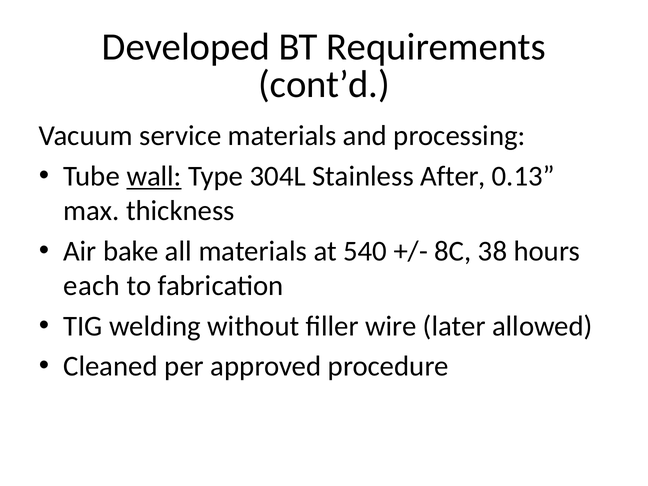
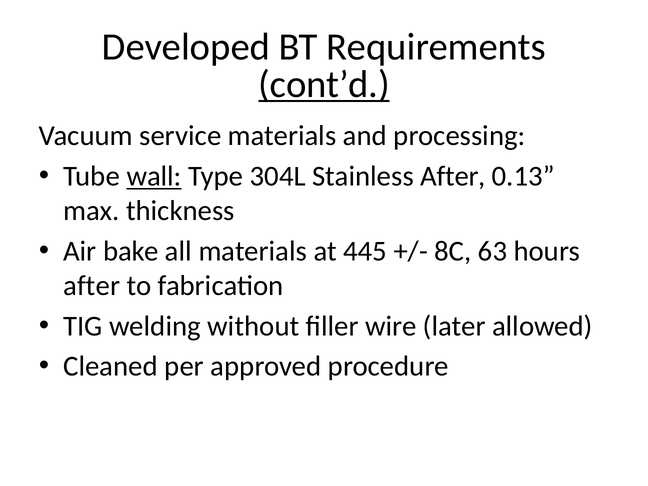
cont’d underline: none -> present
540: 540 -> 445
38: 38 -> 63
each at (92, 286): each -> after
